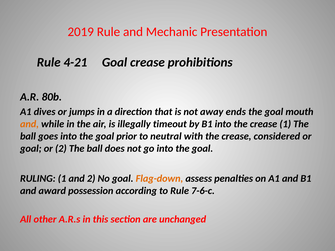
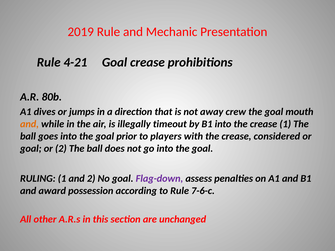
ends: ends -> crew
neutral: neutral -> players
Flag-down colour: orange -> purple
